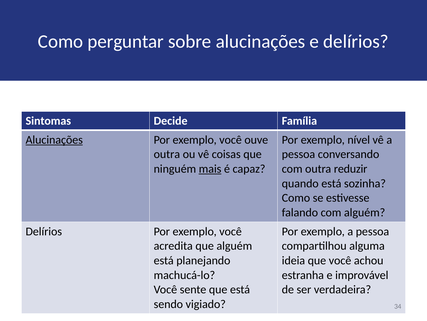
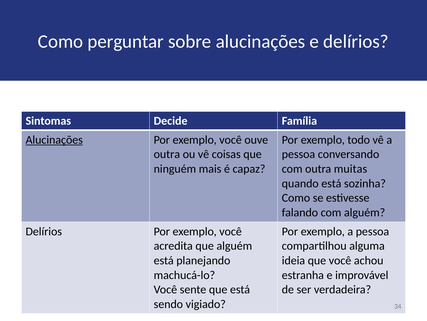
nível: nível -> todo
mais underline: present -> none
reduzir: reduzir -> muitas
